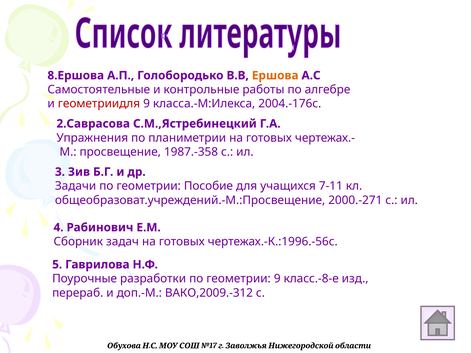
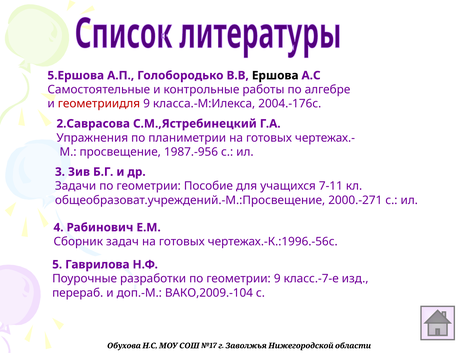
8.Ершова: 8.Ершова -> 5.Ершова
Ершова colour: orange -> black
1987.-358: 1987.-358 -> 1987.-956
класс.-8-е: класс.-8-е -> класс.-7-е
ВАКО,2009.-312: ВАКО,2009.-312 -> ВАКО,2009.-104
